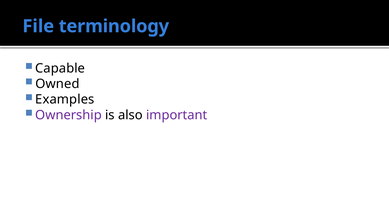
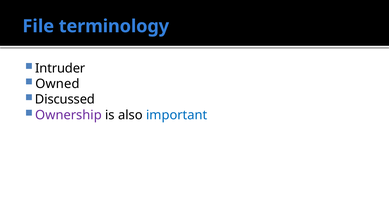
Capable: Capable -> Intruder
Examples: Examples -> Discussed
important colour: purple -> blue
